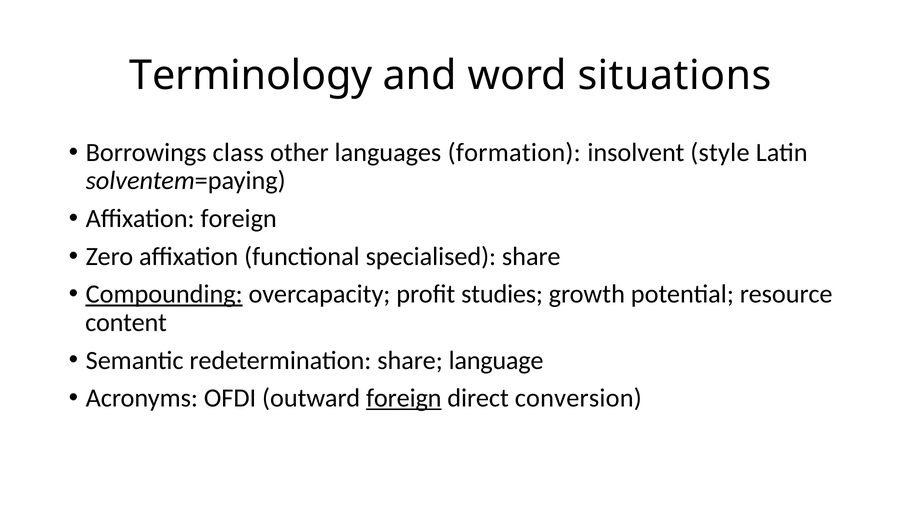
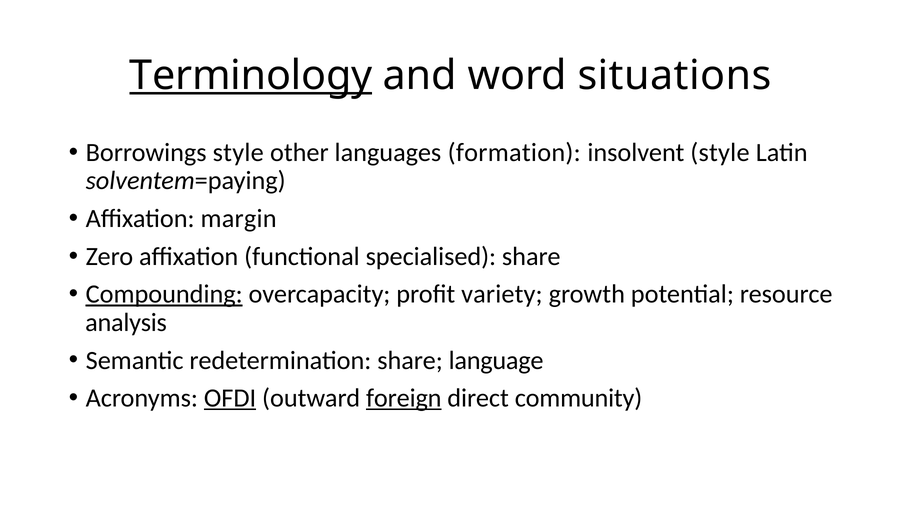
Terminology underline: none -> present
Borrowings class: class -> style
Affixation foreign: foreign -> margin
studies: studies -> variety
content: content -> analysis
OFDI underline: none -> present
conversion: conversion -> community
